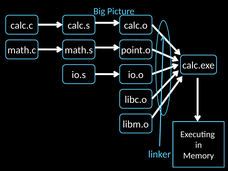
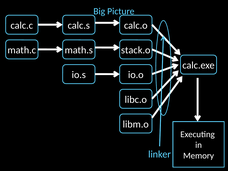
point.o: point.o -> stack.o
